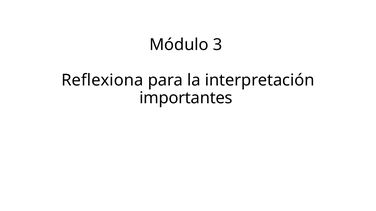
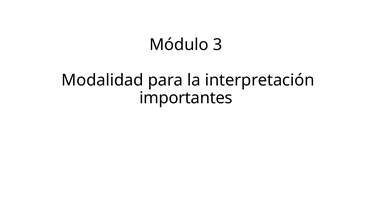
Reflexiona: Reflexiona -> Modalidad
